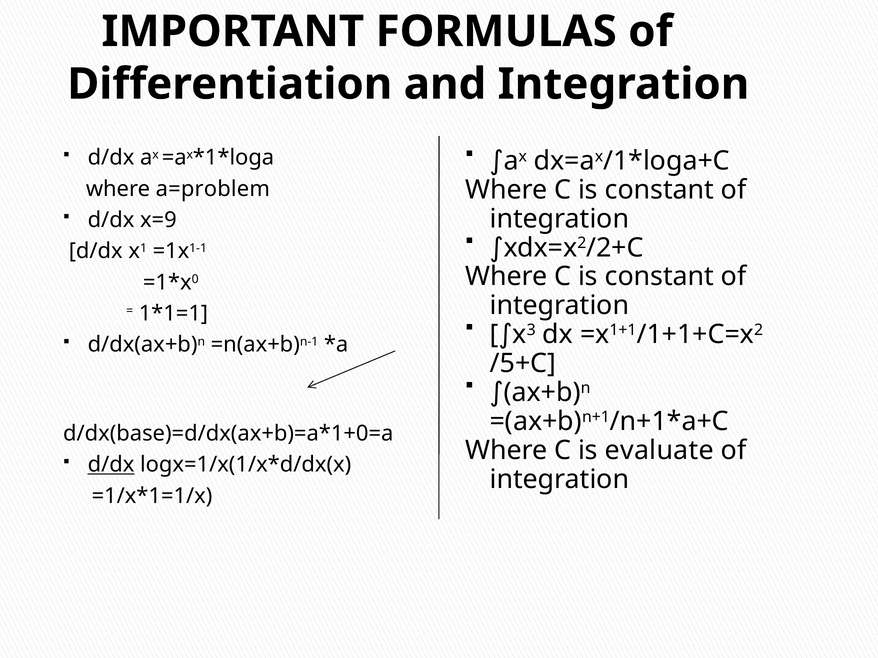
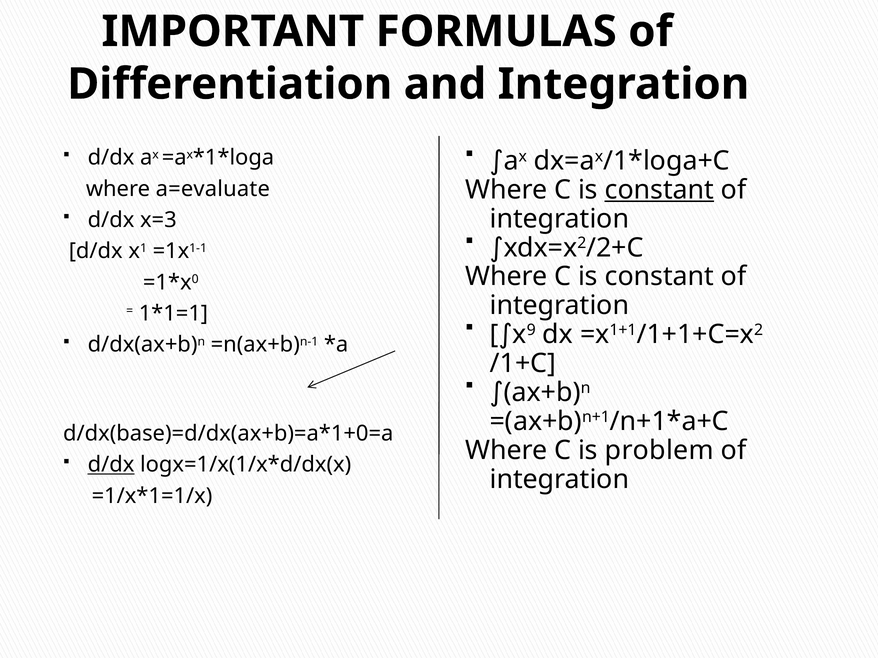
constant at (659, 190) underline: none -> present
a=problem: a=problem -> a=evaluate
x=9: x=9 -> x=3
3: 3 -> 9
/5+C: /5+C -> /1+C
evaluate: evaluate -> problem
